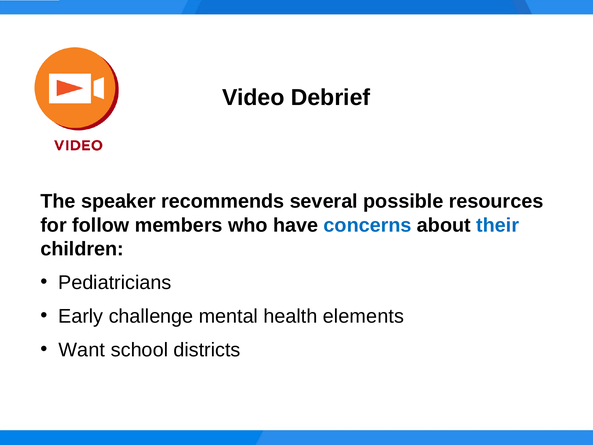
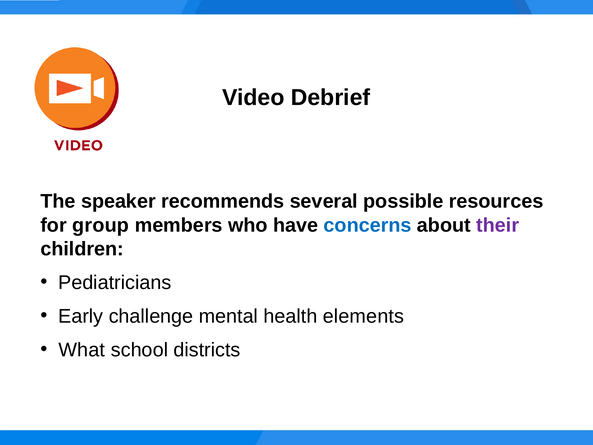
follow: follow -> group
their colour: blue -> purple
Want: Want -> What
